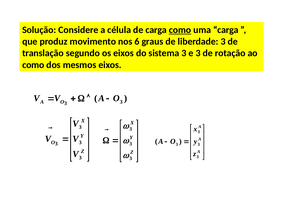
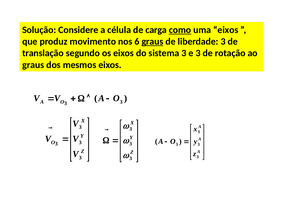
uma carga: carga -> eixos
graus at (152, 41) underline: none -> present
como at (33, 65): como -> graus
